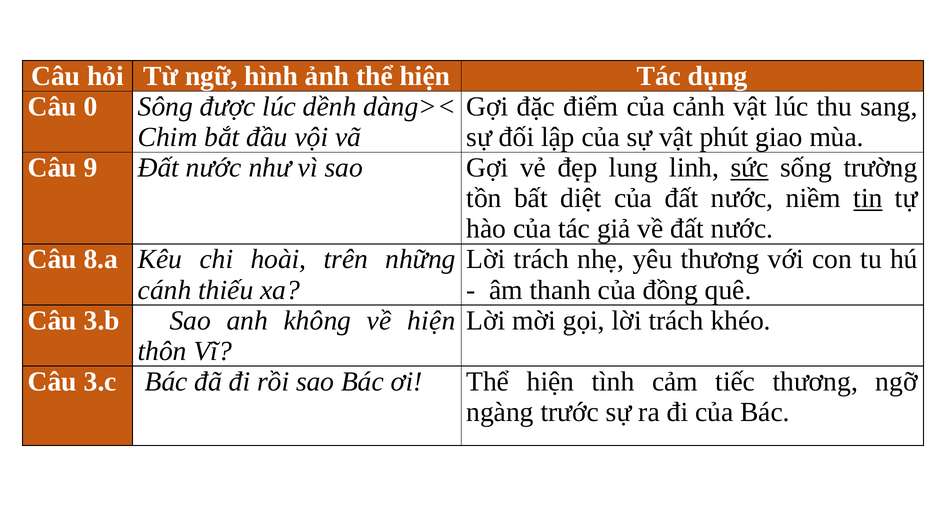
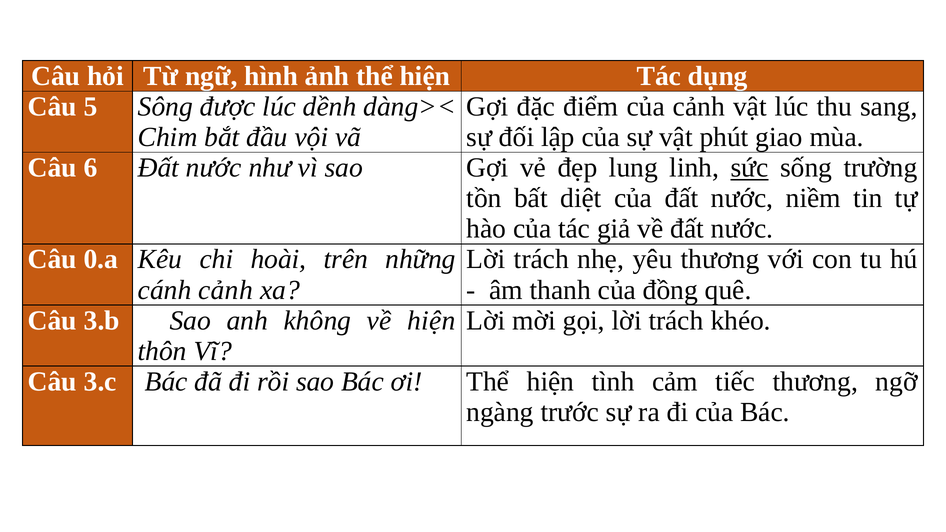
0: 0 -> 5
9: 9 -> 6
tin underline: present -> none
8.a: 8.a -> 0.a
cánh thiếu: thiếu -> cảnh
